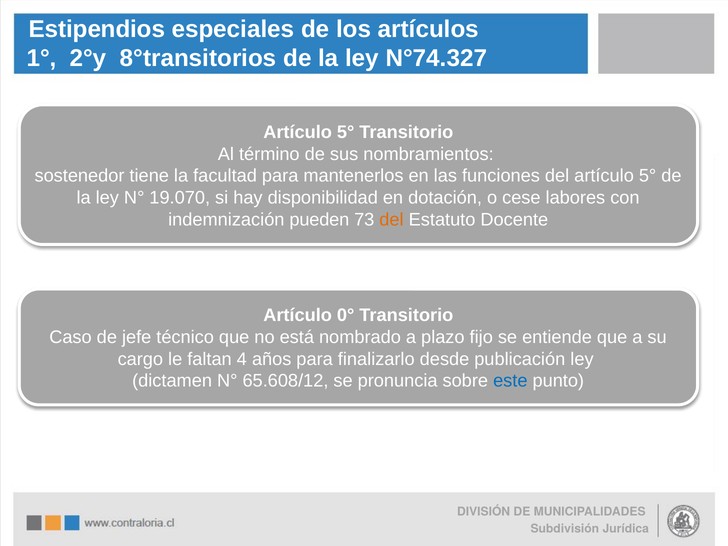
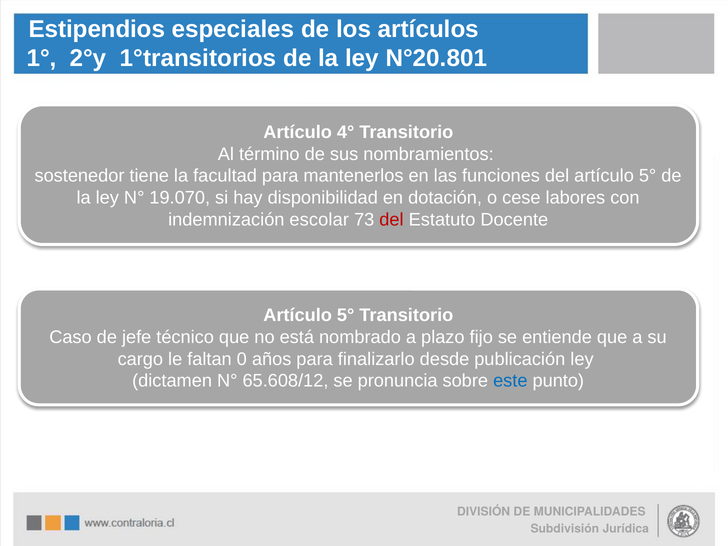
8°transitorios: 8°transitorios -> 1°transitorios
N°74.327: N°74.327 -> N°20.801
5° at (346, 132): 5° -> 4°
pueden: pueden -> escolar
del at (392, 220) colour: orange -> red
0° at (346, 315): 0° -> 5°
4: 4 -> 0
